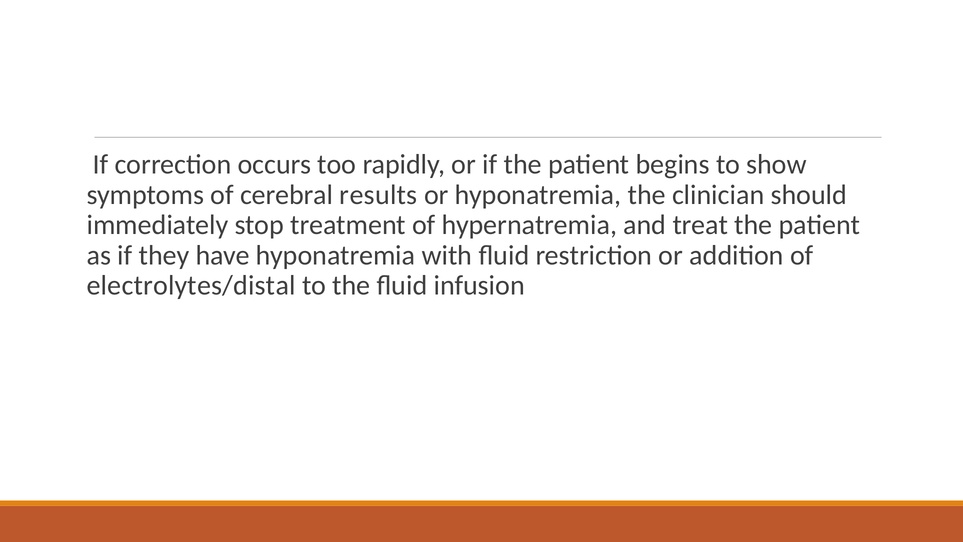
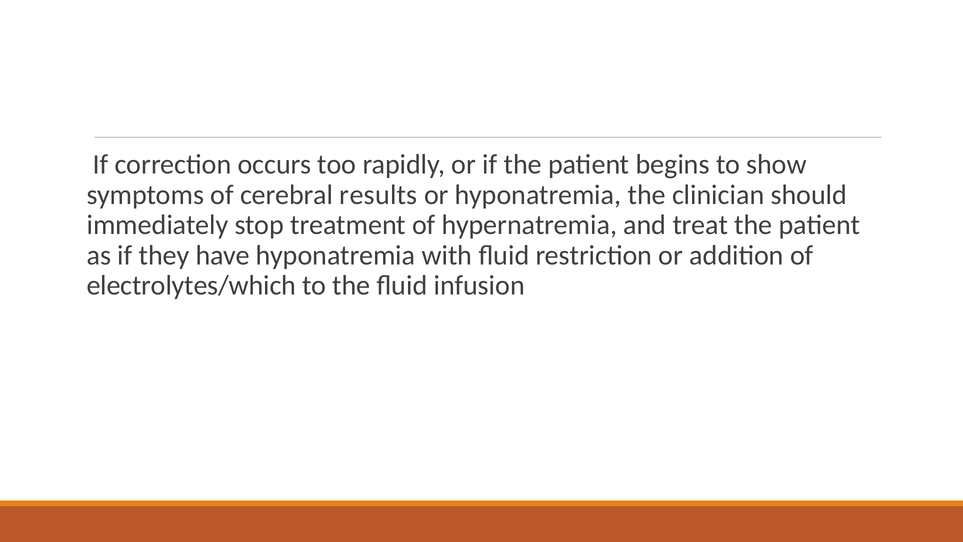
electrolytes/distal: electrolytes/distal -> electrolytes/which
